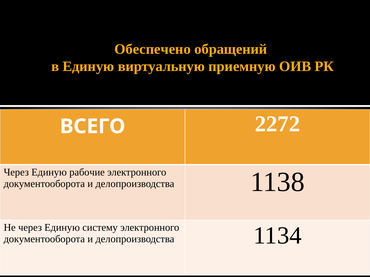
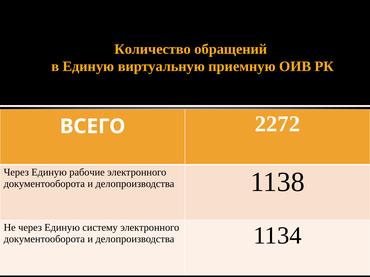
Обеспечено: Обеспечено -> Количество
